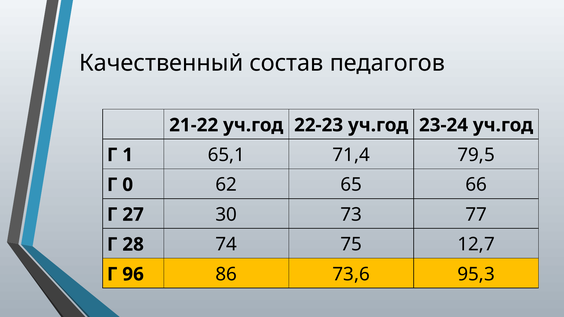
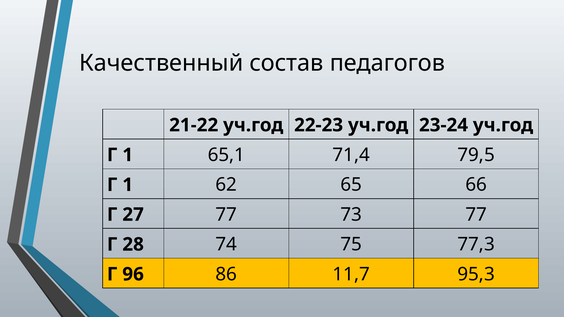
0 at (128, 185): 0 -> 1
27 30: 30 -> 77
12,7: 12,7 -> 77,3
73,6: 73,6 -> 11,7
